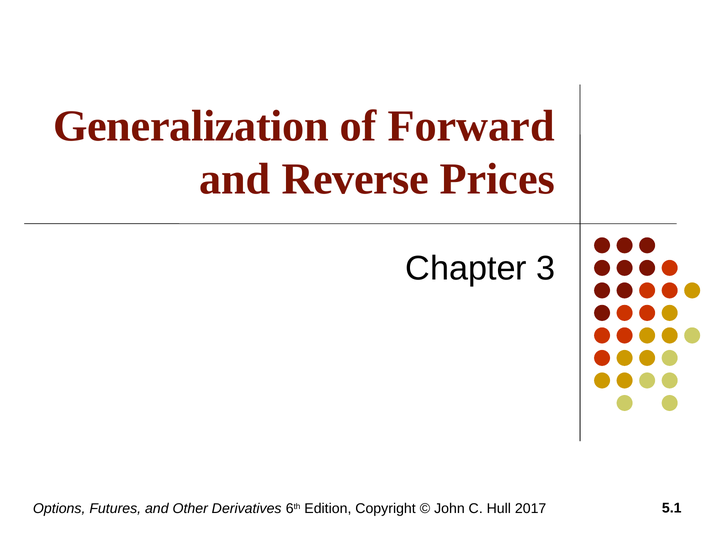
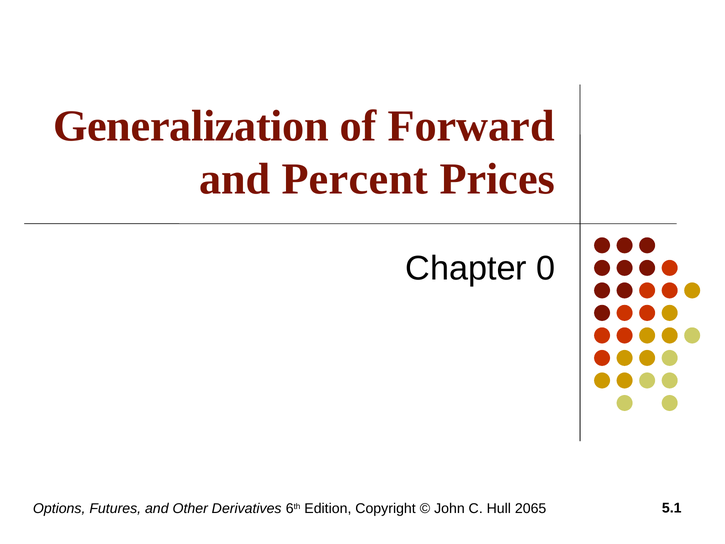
Reverse: Reverse -> Percent
3: 3 -> 0
2017: 2017 -> 2065
